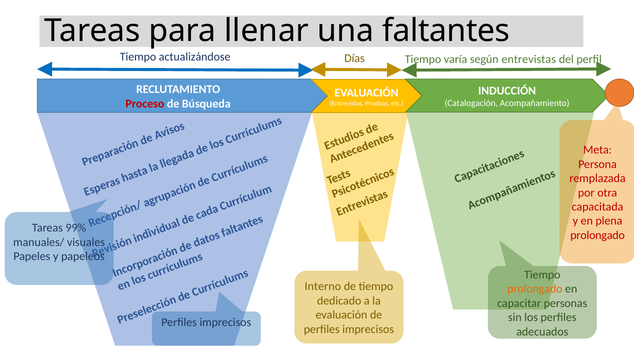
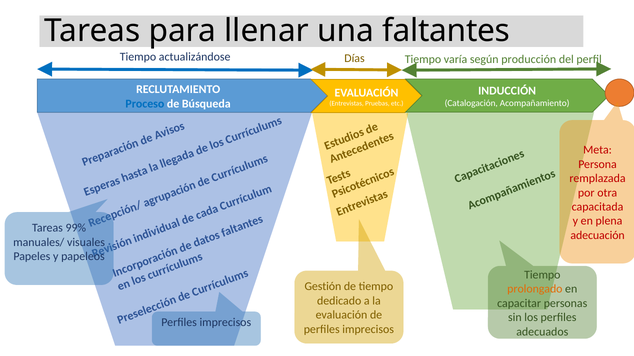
según entrevistas: entrevistas -> producción
Proceso colour: red -> blue
prolongado at (598, 236): prolongado -> adecuación
Interno: Interno -> Gestión
